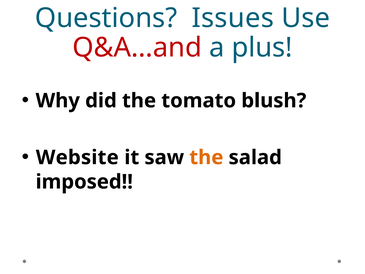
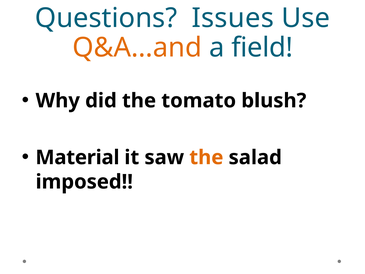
Q&A…and colour: red -> orange
plus: plus -> field
Website: Website -> Material
